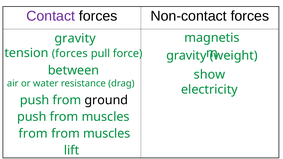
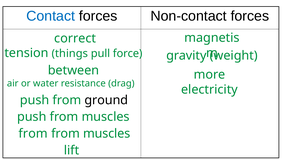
Contact colour: purple -> blue
gravity at (75, 38): gravity -> correct
tension forces: forces -> things
show: show -> more
